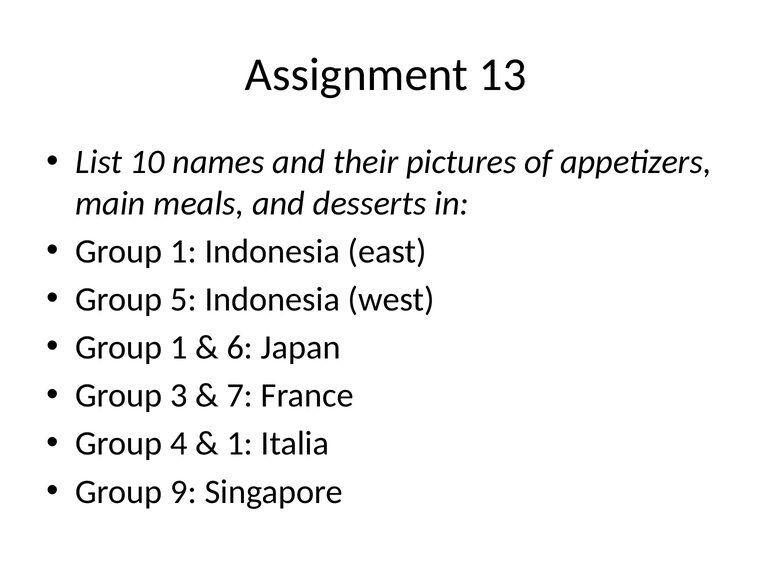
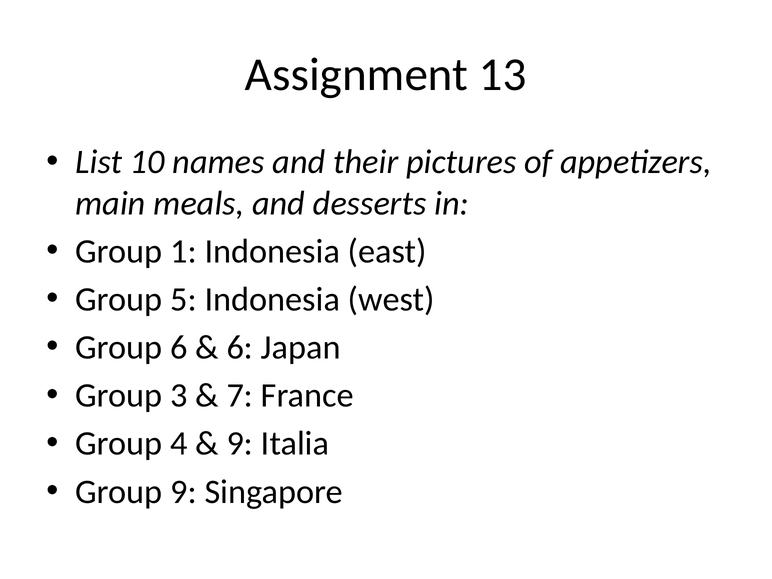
1 at (179, 347): 1 -> 6
1 at (240, 444): 1 -> 9
